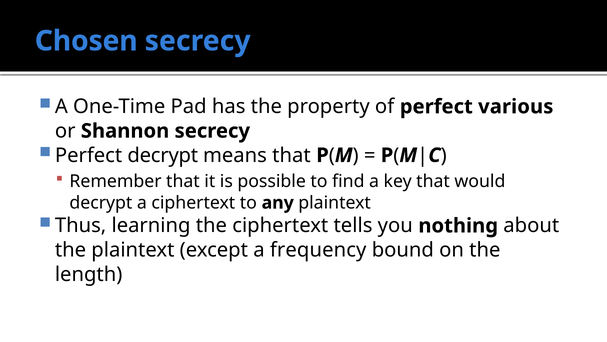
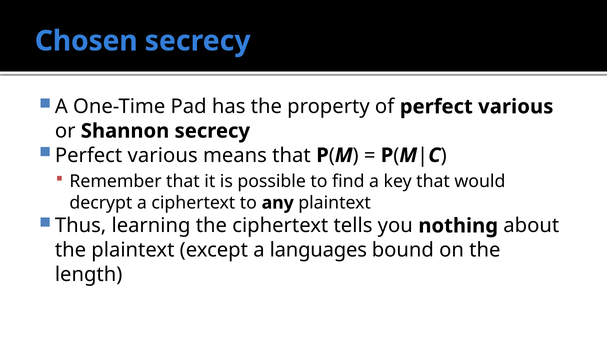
decrypt at (163, 155): decrypt -> various
frequency: frequency -> languages
